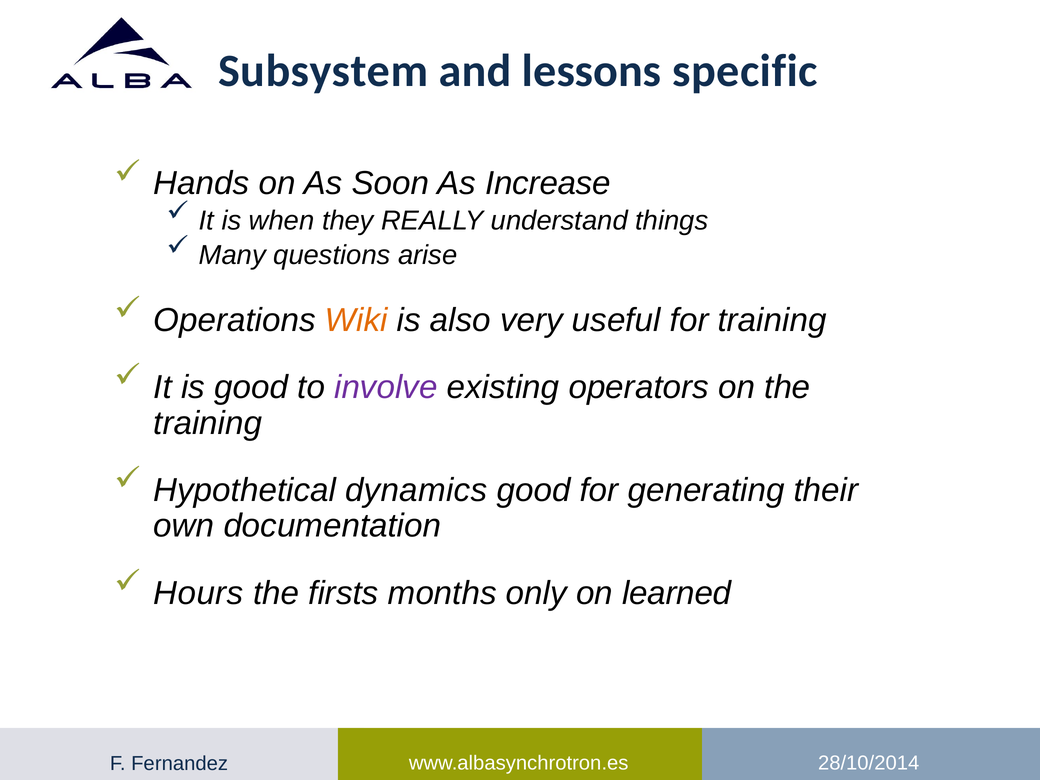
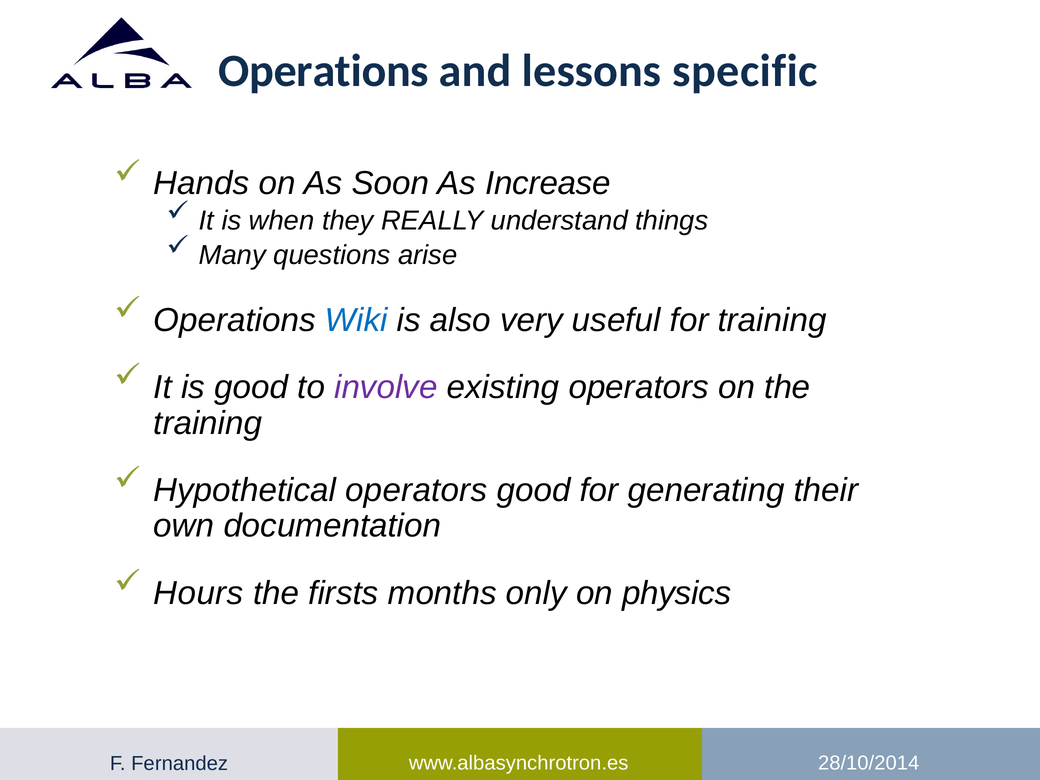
Subsystem at (323, 71): Subsystem -> Operations
Wiki colour: orange -> blue
Hypothetical dynamics: dynamics -> operators
learned: learned -> physics
